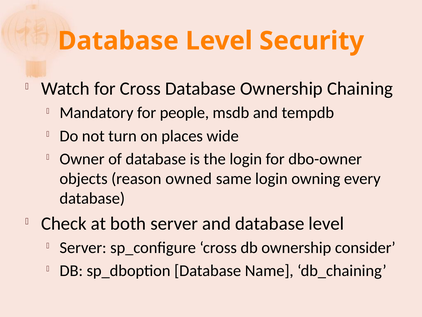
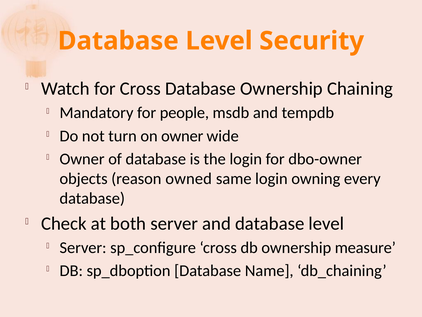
on places: places -> owner
consider: consider -> measure
